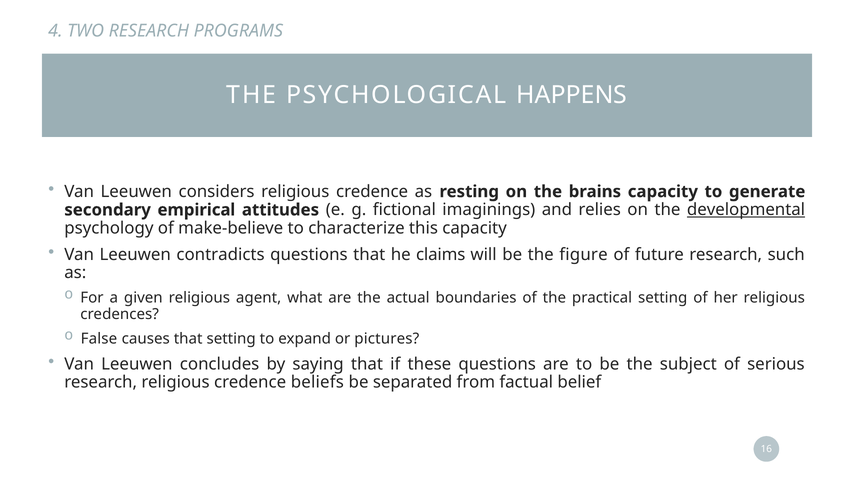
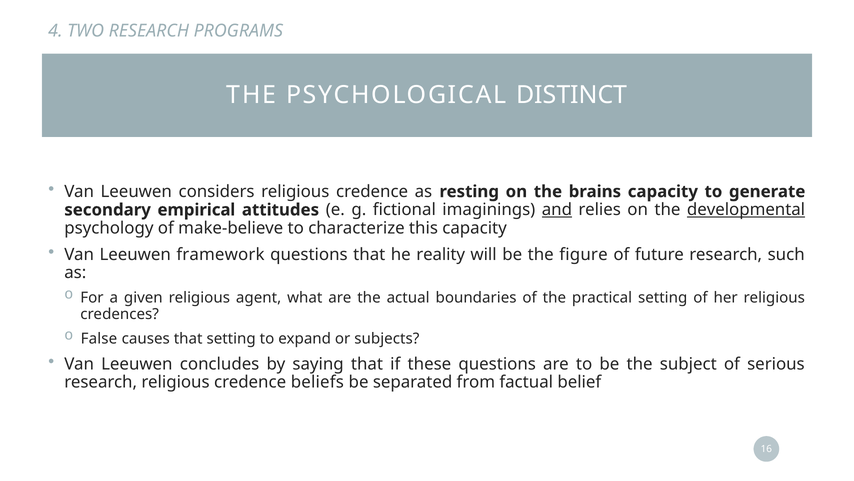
HAPPENS: HAPPENS -> DISTINCT
and underline: none -> present
contradicts: contradicts -> framework
claims: claims -> reality
pictures: pictures -> subjects
